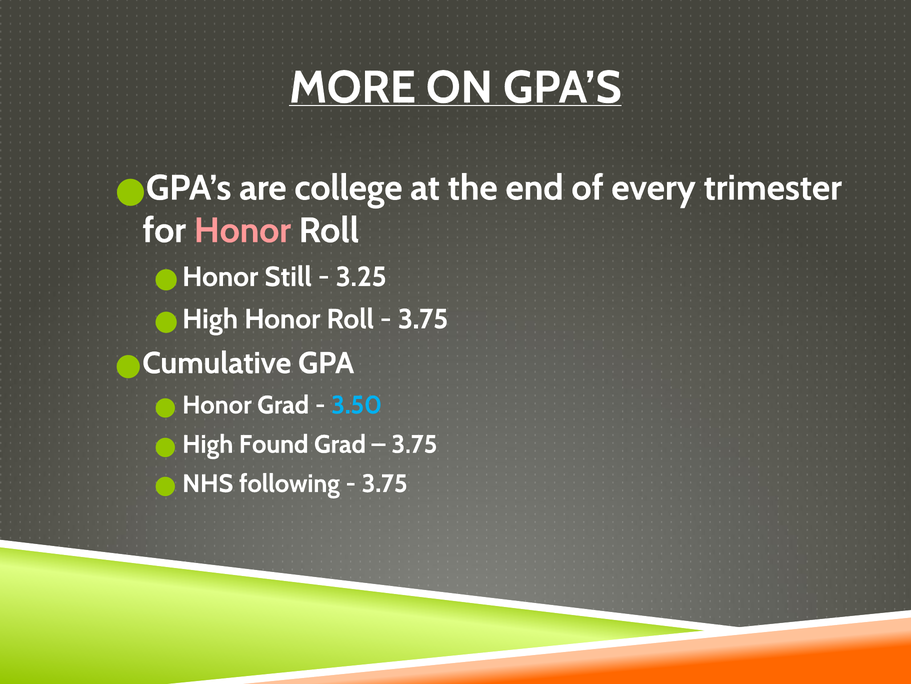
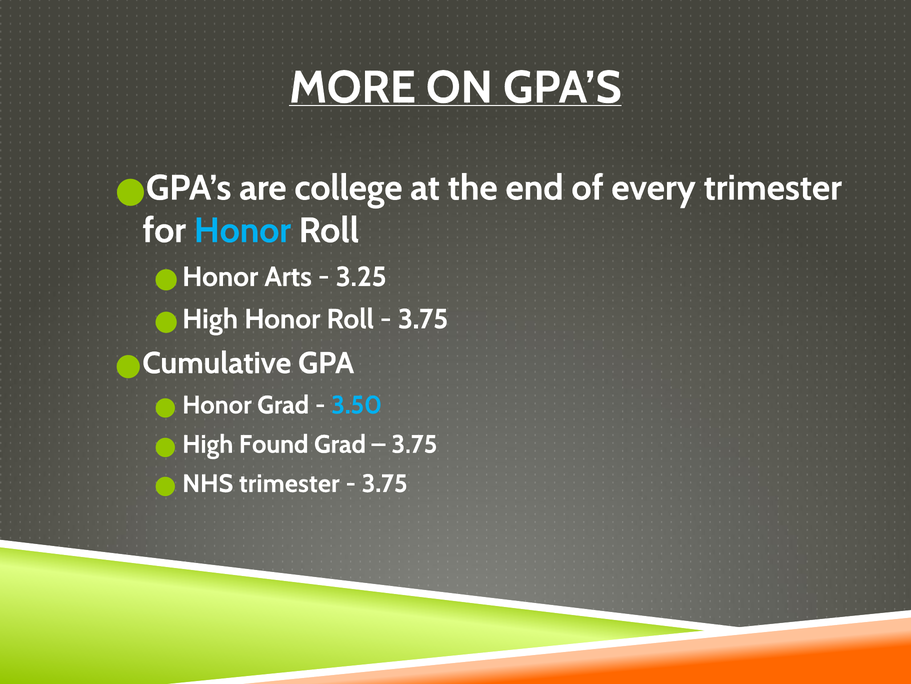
Honor at (242, 230) colour: pink -> light blue
Still: Still -> Arts
following at (289, 483): following -> trimester
